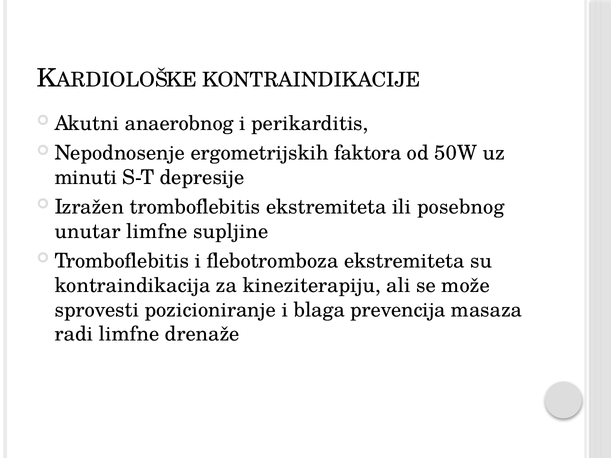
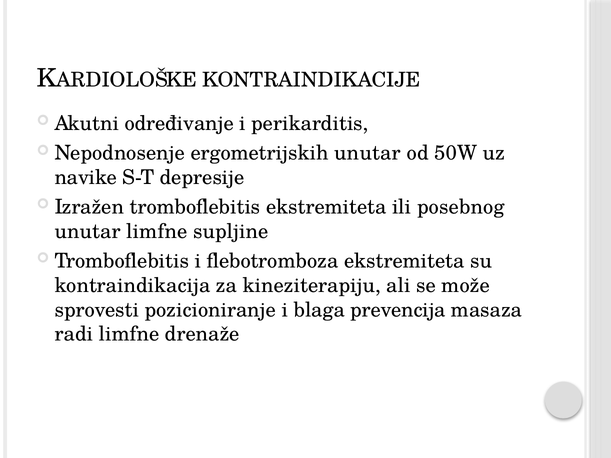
anaerobnog: anaerobnog -> određivanje
ergometrijskih faktora: faktora -> unutar
minuti: minuti -> navike
